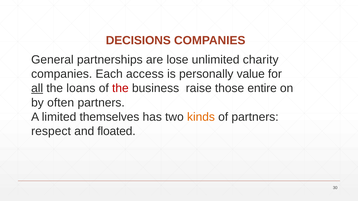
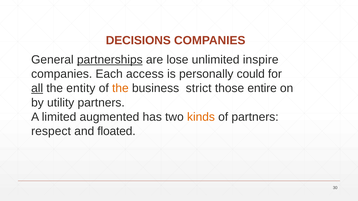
partnerships underline: none -> present
charity: charity -> inspire
value: value -> could
loans: loans -> entity
the at (120, 88) colour: red -> orange
raise: raise -> strict
often: often -> utility
themselves: themselves -> augmented
